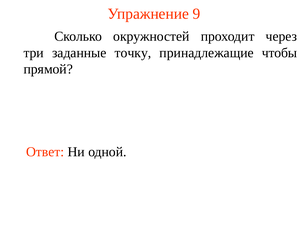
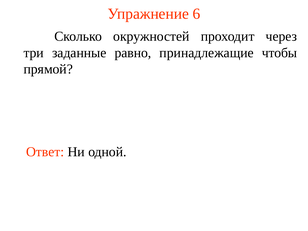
9: 9 -> 6
точку: точку -> равно
